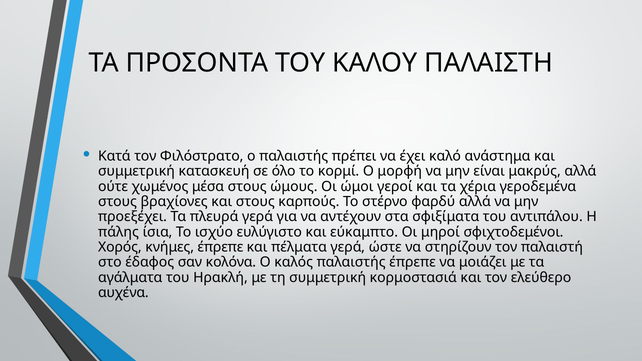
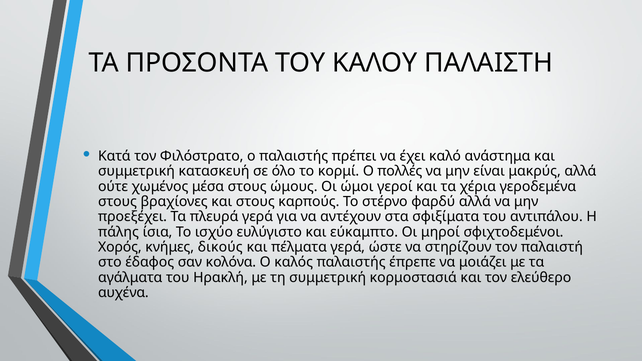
μορφή: μορφή -> πολλές
κνήμες έπρεπε: έπρεπε -> δικούς
